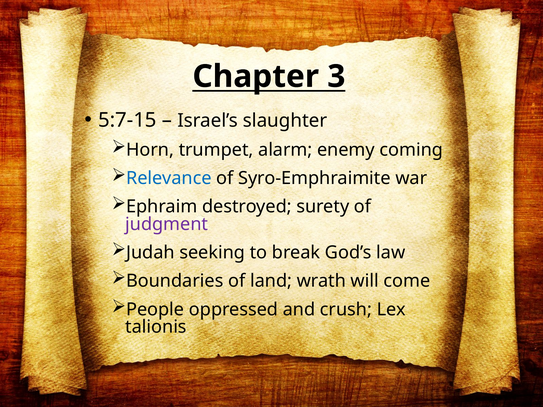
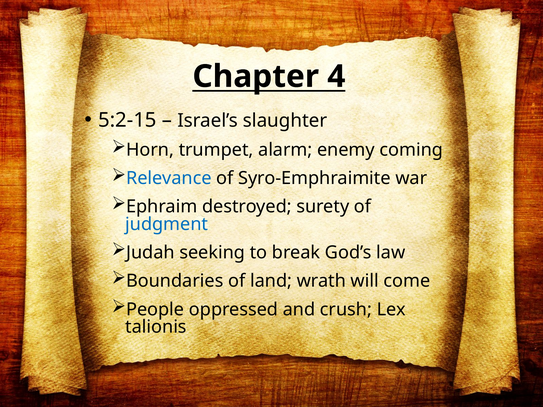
3: 3 -> 4
5:7-15: 5:7-15 -> 5:2-15
judgment colour: purple -> blue
